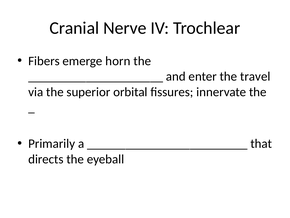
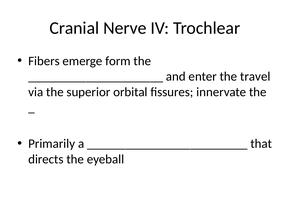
horn: horn -> form
